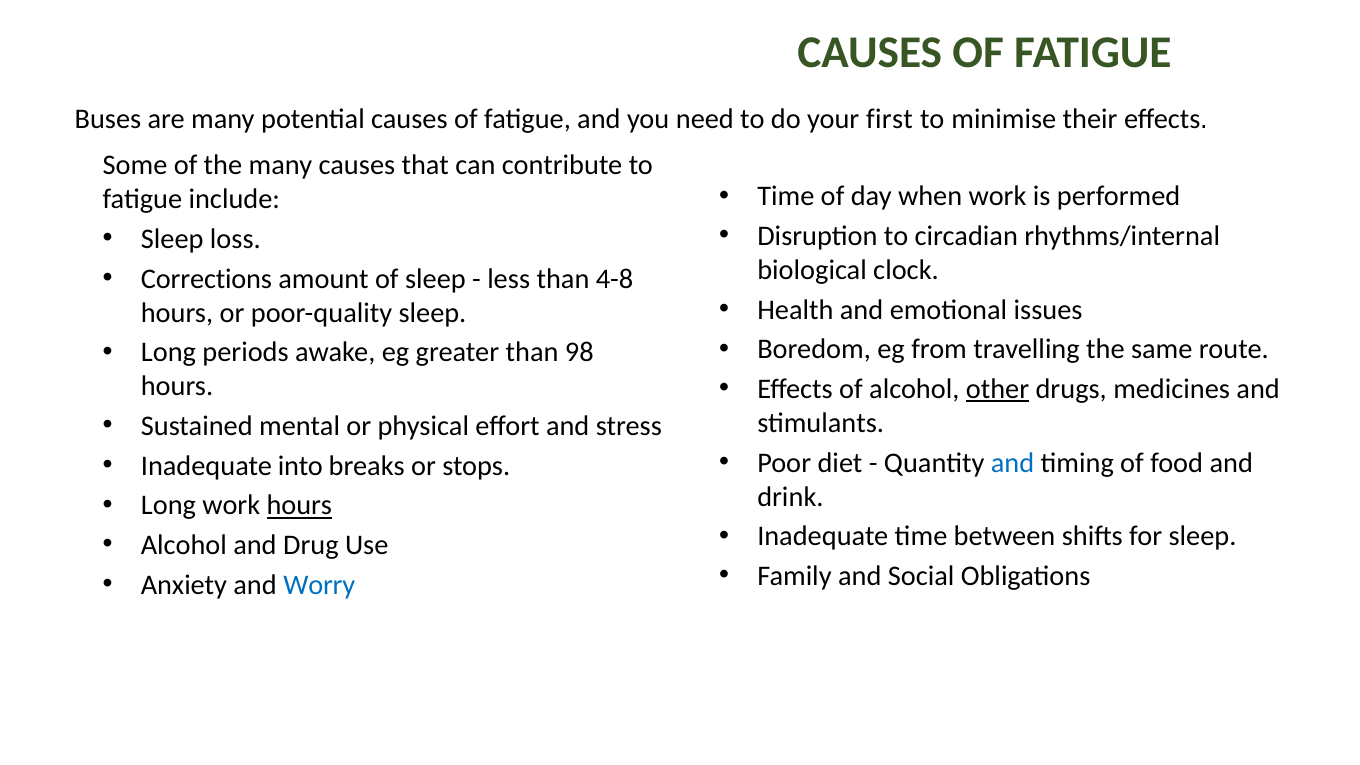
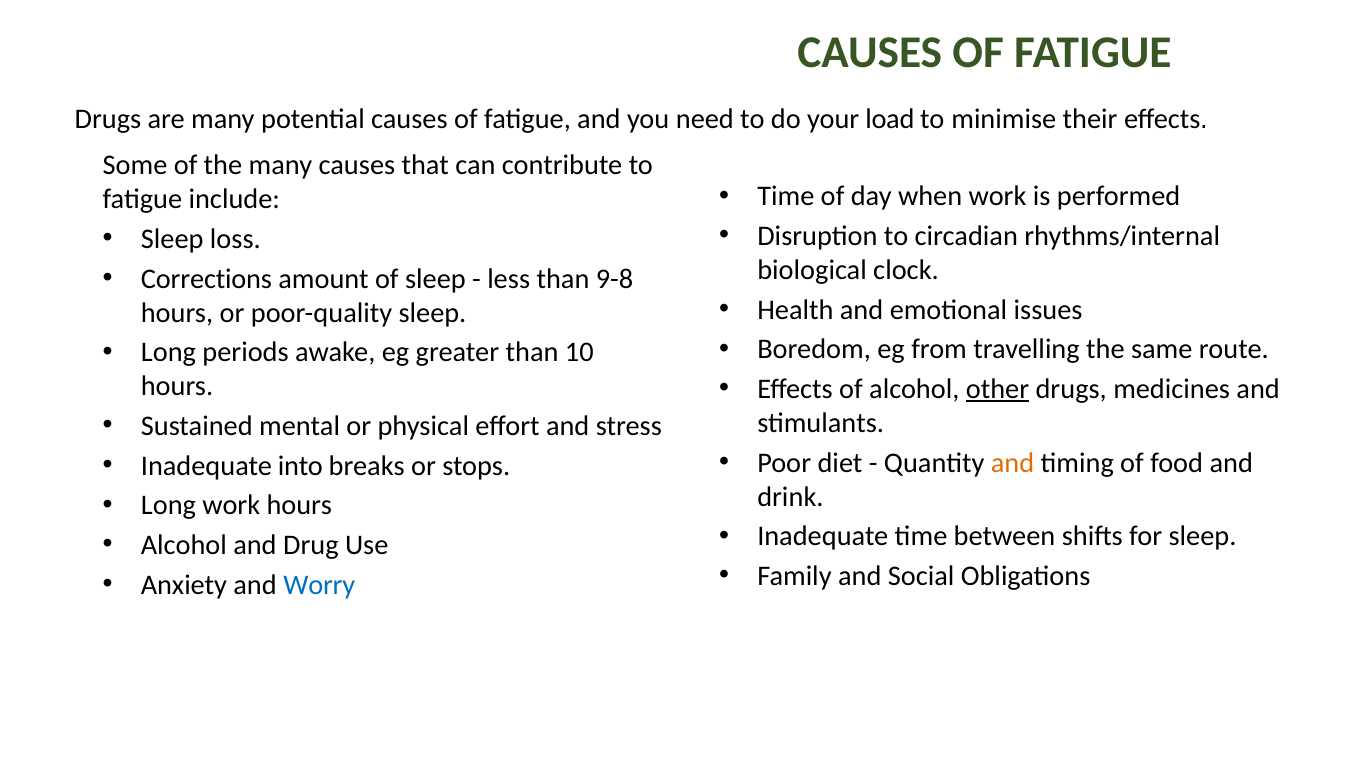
Buses at (108, 119): Buses -> Drugs
first: first -> load
4-8: 4-8 -> 9-8
98: 98 -> 10
and at (1013, 463) colour: blue -> orange
hours at (299, 505) underline: present -> none
